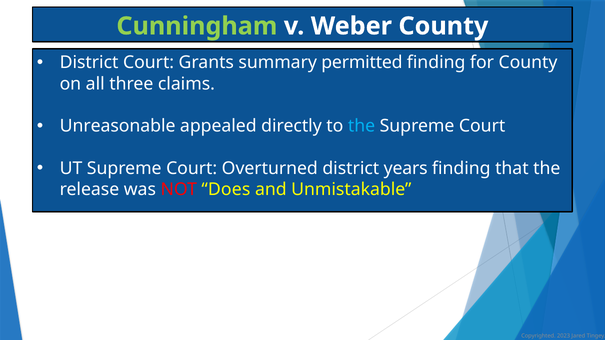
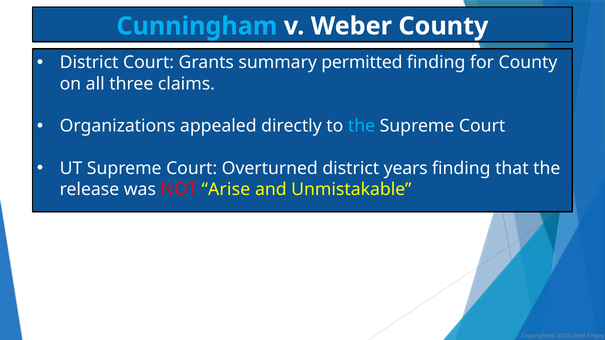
Cunningham colour: light green -> light blue
Unreasonable: Unreasonable -> Organizations
Does: Does -> Arise
